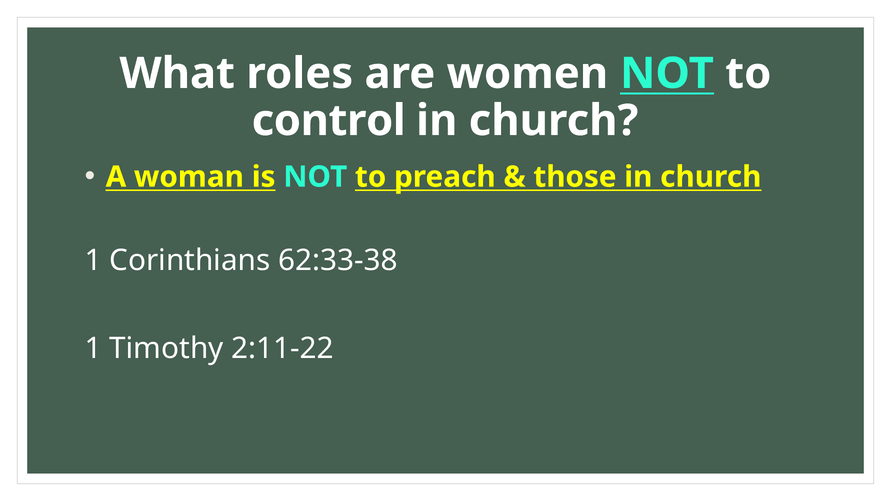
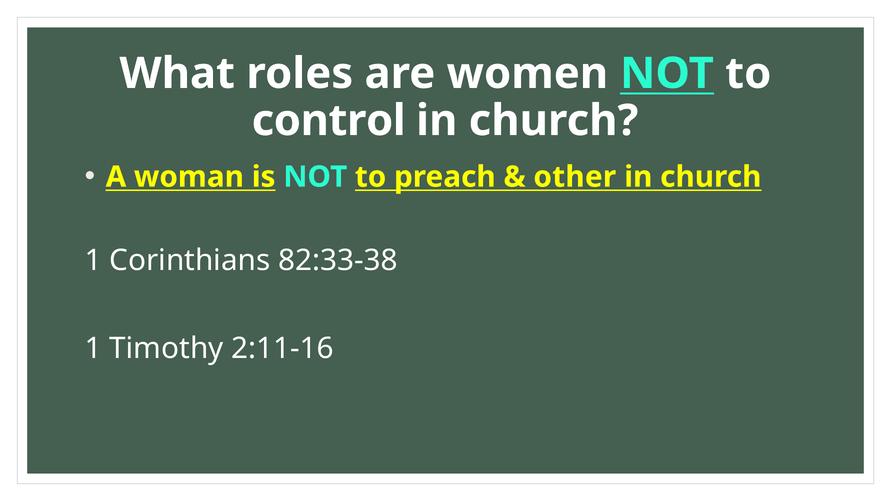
those: those -> other
62:33-38: 62:33-38 -> 82:33-38
2:11-22: 2:11-22 -> 2:11-16
